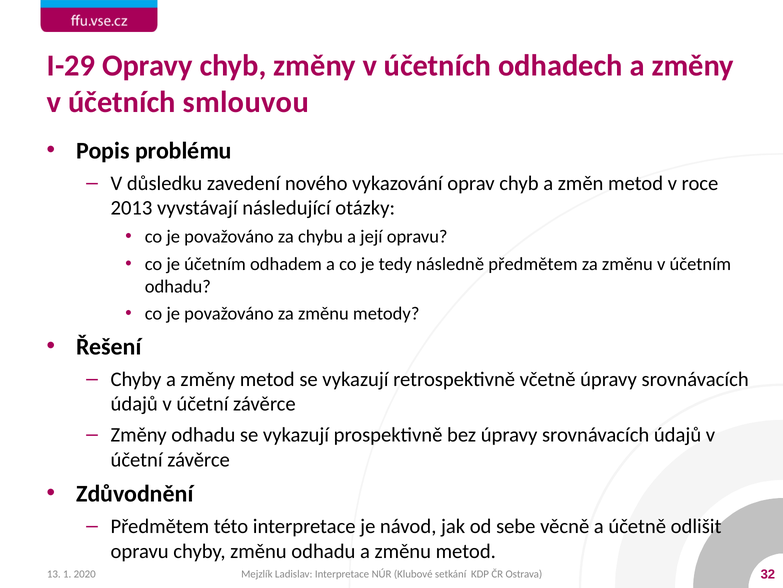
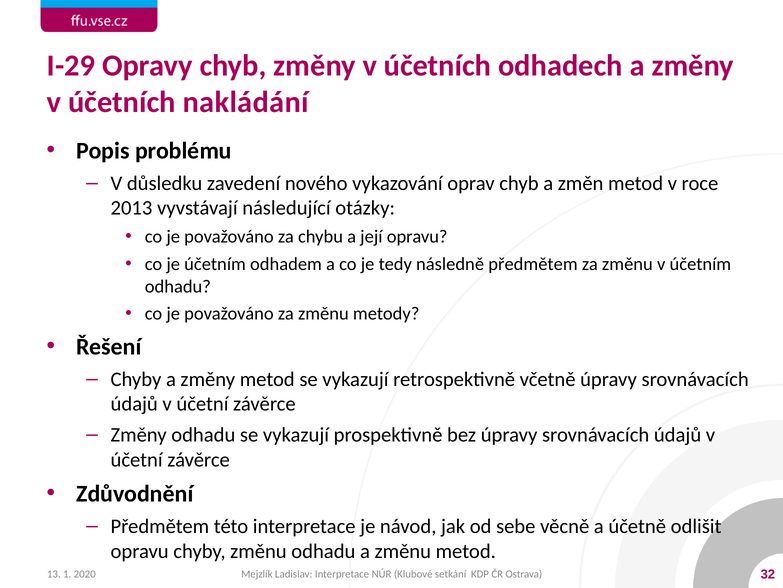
smlouvou: smlouvou -> nakládání
